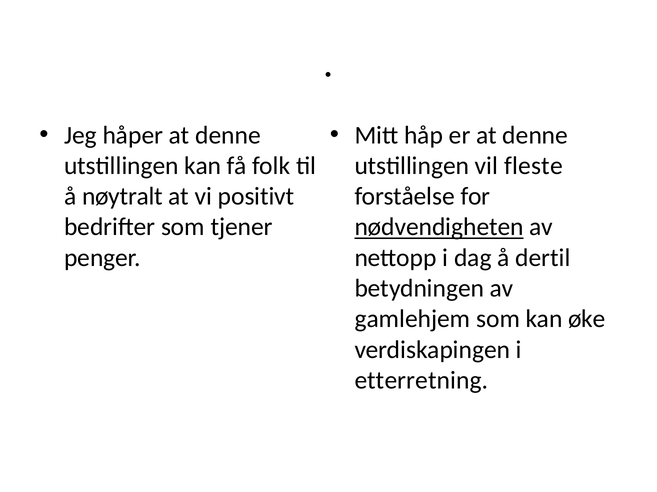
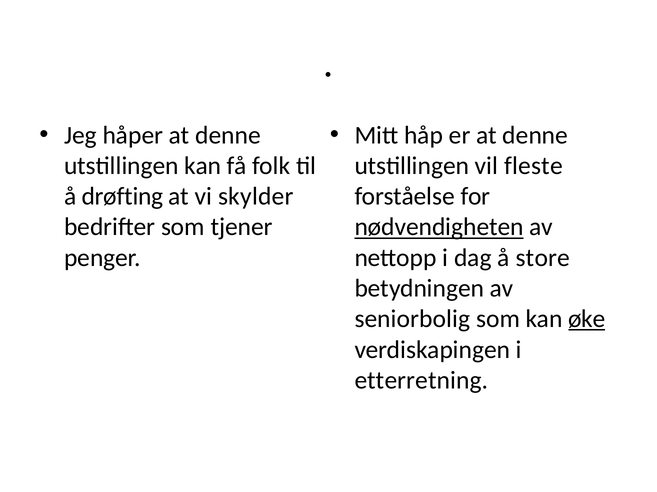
nøytralt: nøytralt -> drøfting
positivt: positivt -> skylder
dertil: dertil -> store
gamlehjem: gamlehjem -> seniorbolig
øke underline: none -> present
